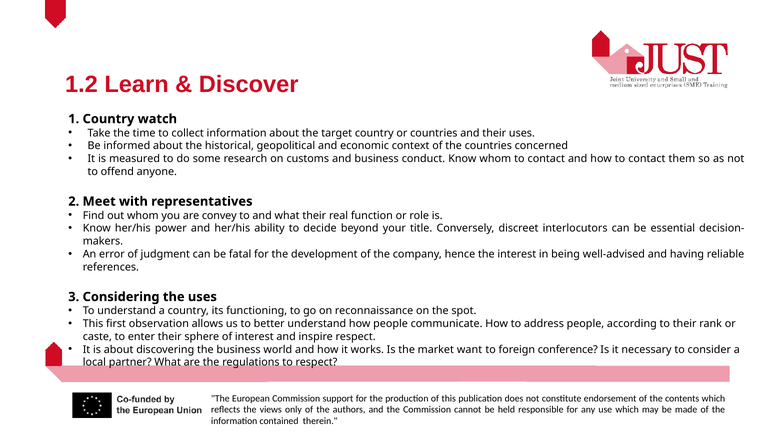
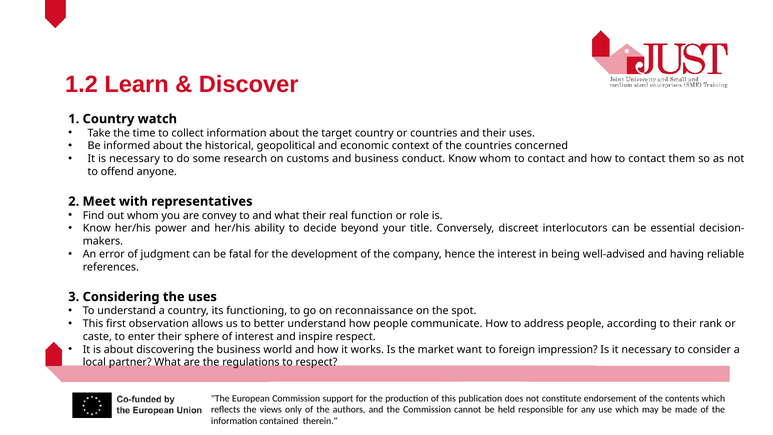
is measured: measured -> necessary
conference: conference -> impression
